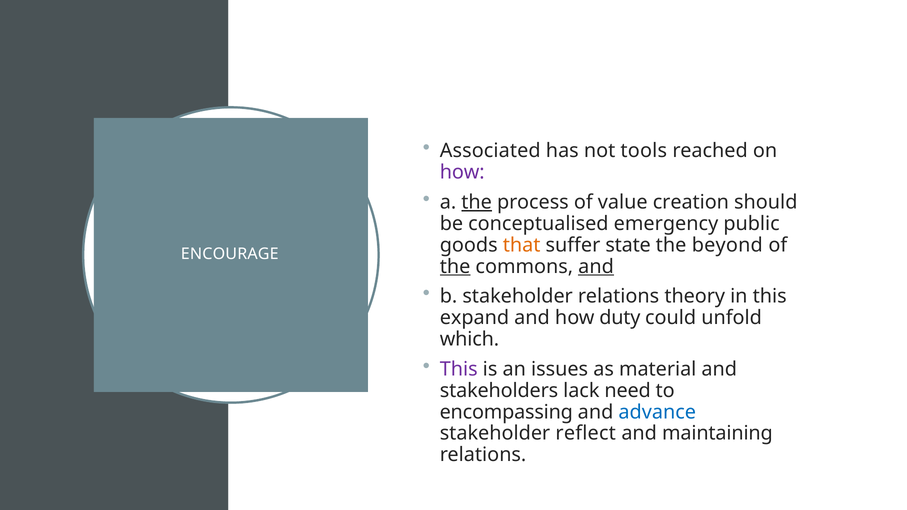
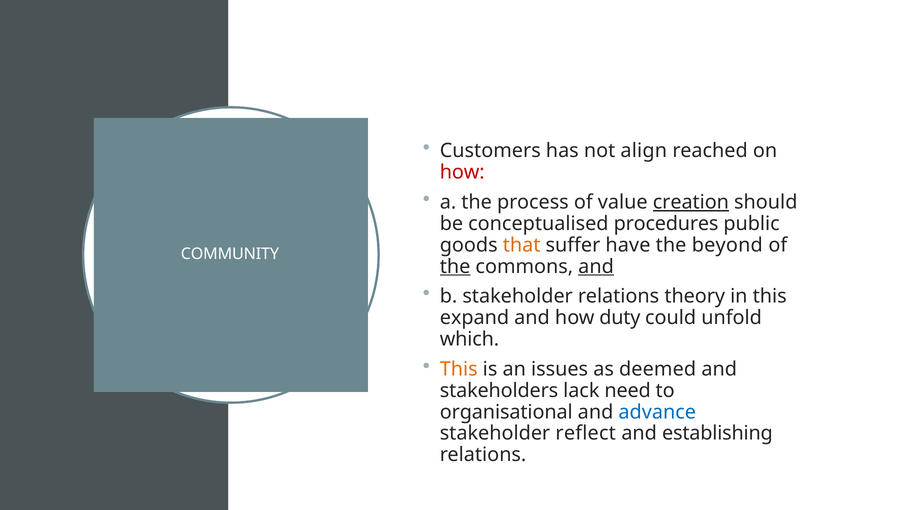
Associated: Associated -> Customers
tools: tools -> align
how at (462, 172) colour: purple -> red
the at (477, 202) underline: present -> none
creation underline: none -> present
emergency: emergency -> procedures
state: state -> have
ENCOURAGE: ENCOURAGE -> COMMUNITY
This at (459, 369) colour: purple -> orange
material: material -> deemed
encompassing: encompassing -> organisational
maintaining: maintaining -> establishing
